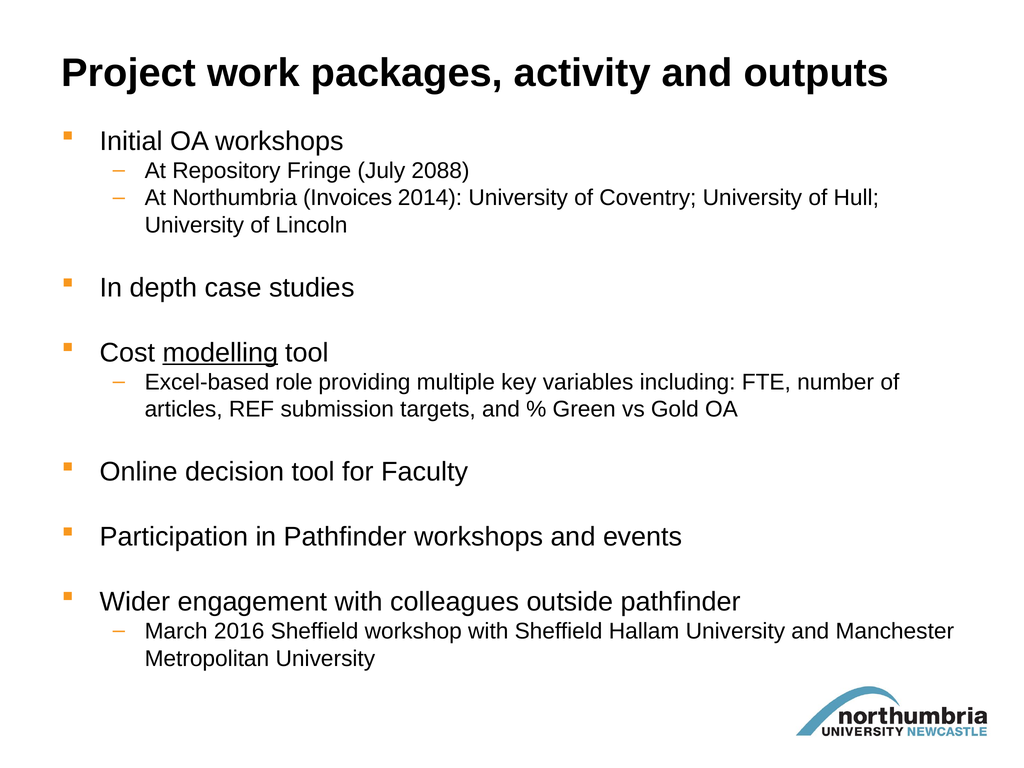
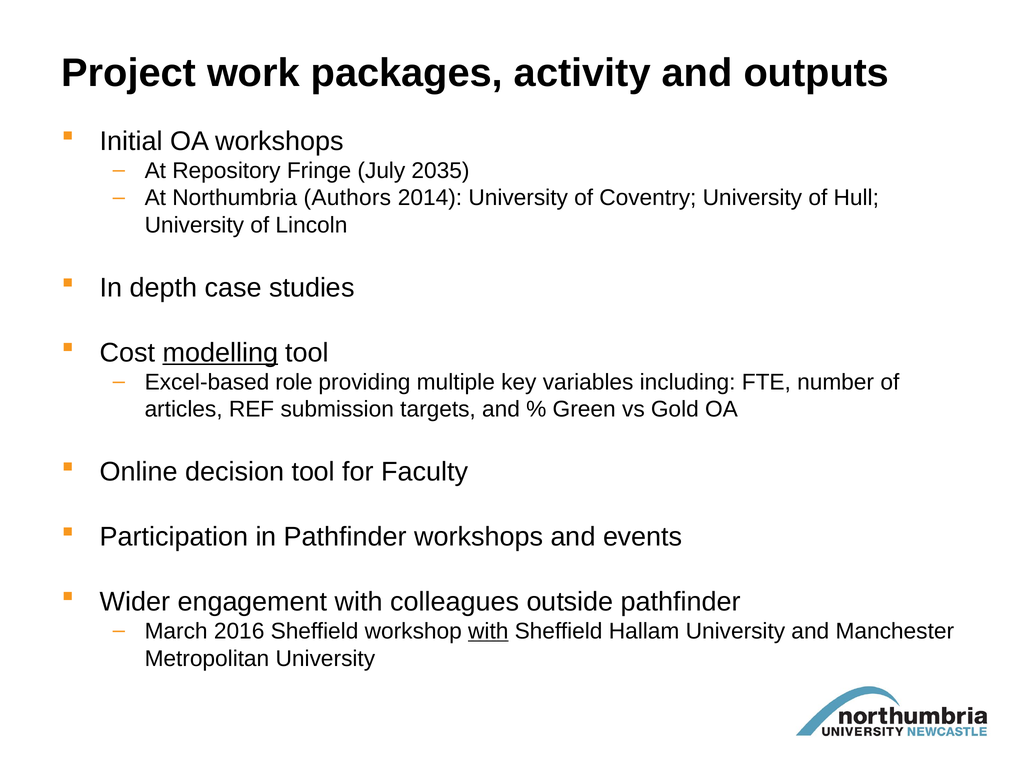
2088: 2088 -> 2035
Invoices: Invoices -> Authors
with at (488, 631) underline: none -> present
